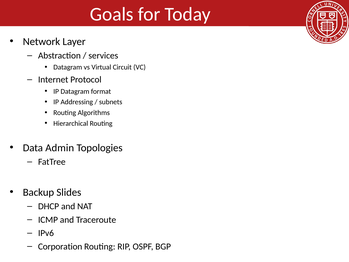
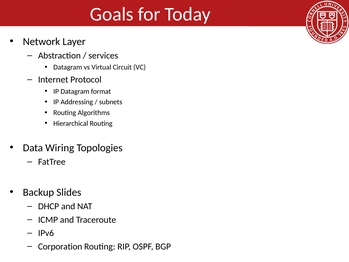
Admin: Admin -> Wiring
